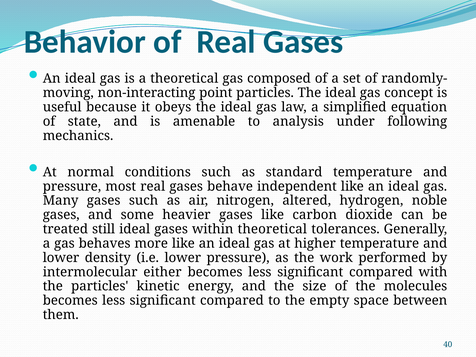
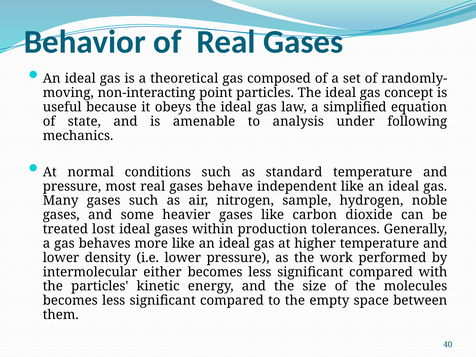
altered: altered -> sample
still: still -> lost
within theoretical: theoretical -> production
